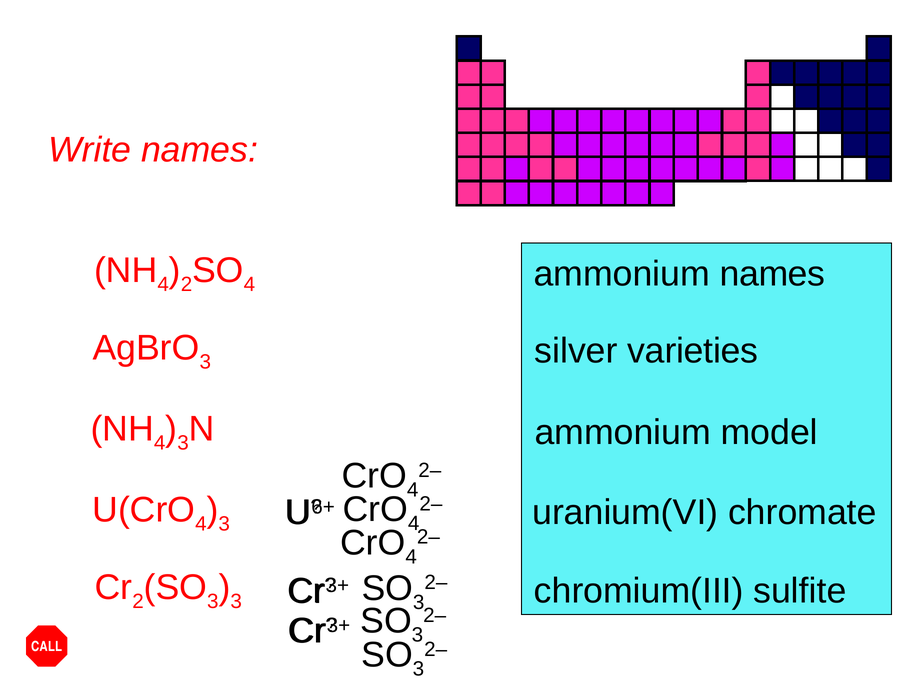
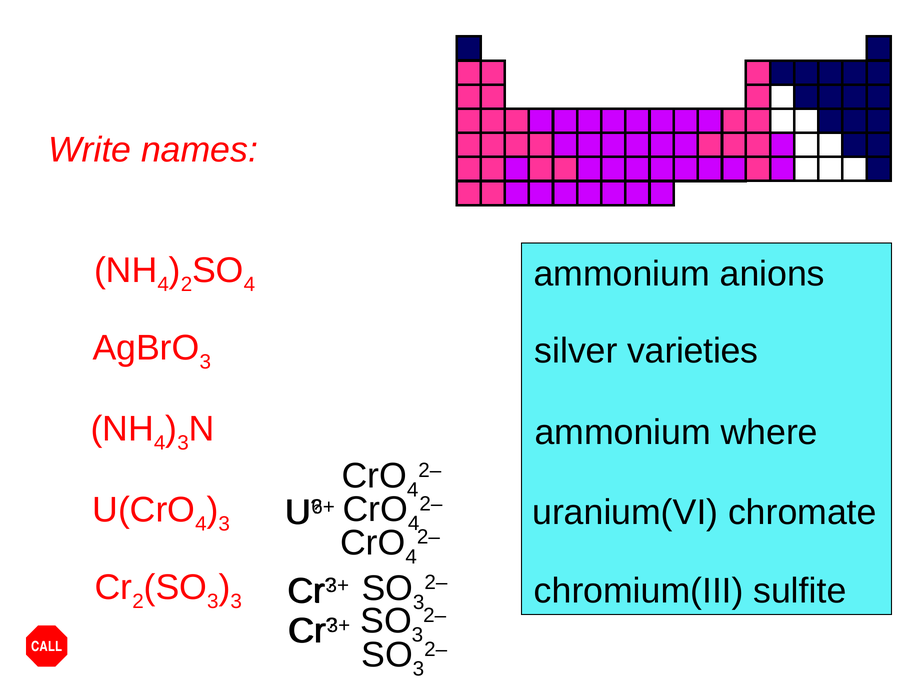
ammonium names: names -> anions
model: model -> where
